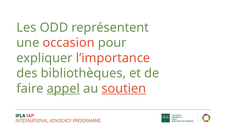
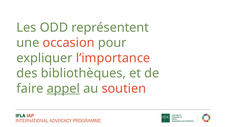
soutien underline: present -> none
